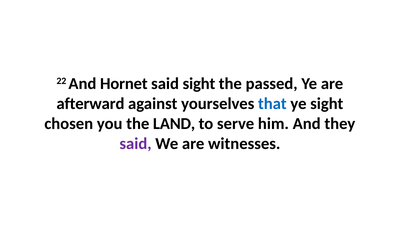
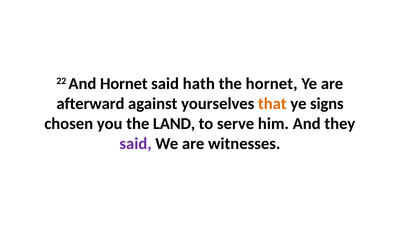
said sight: sight -> hath
the passed: passed -> hornet
that colour: blue -> orange
ye sight: sight -> signs
